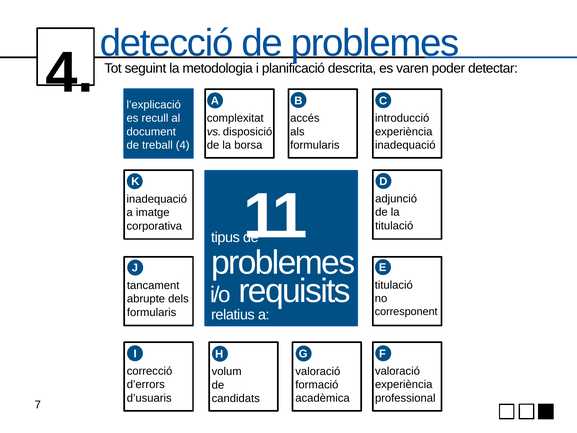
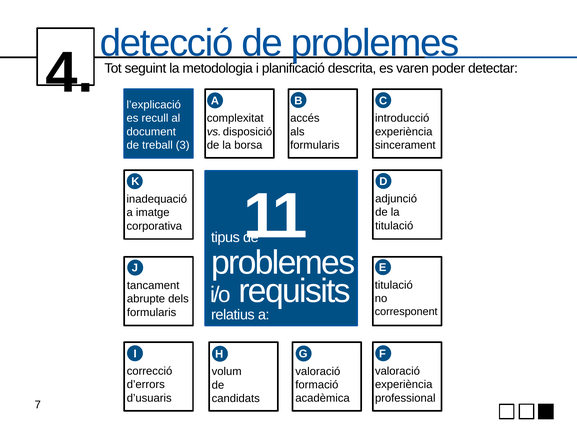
inadequació at (405, 145): inadequació -> sincerament
treball 4: 4 -> 3
